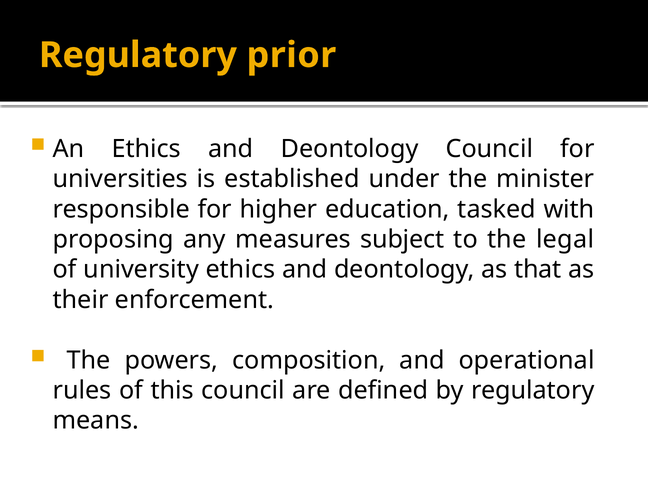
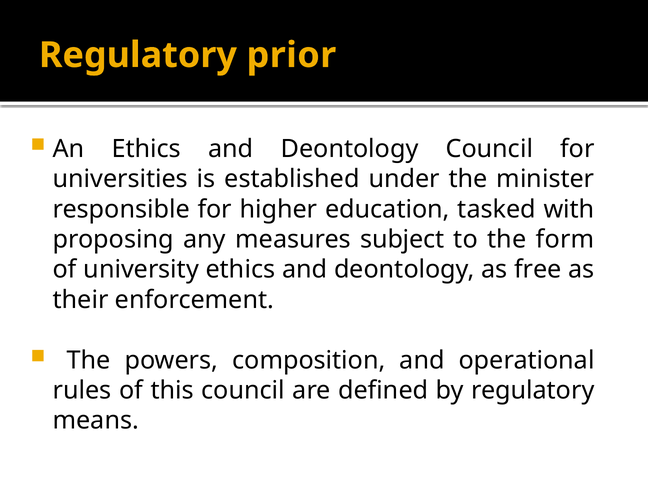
legal: legal -> form
that: that -> free
